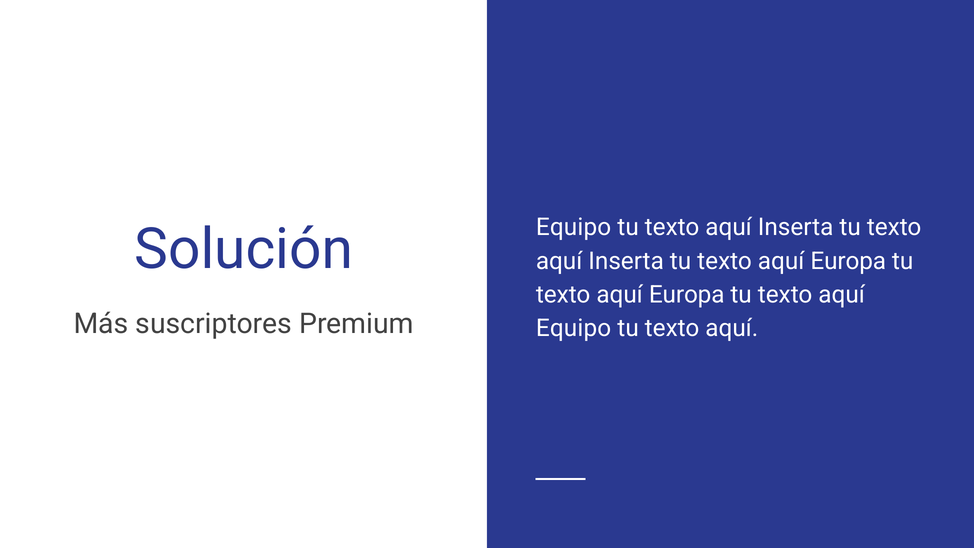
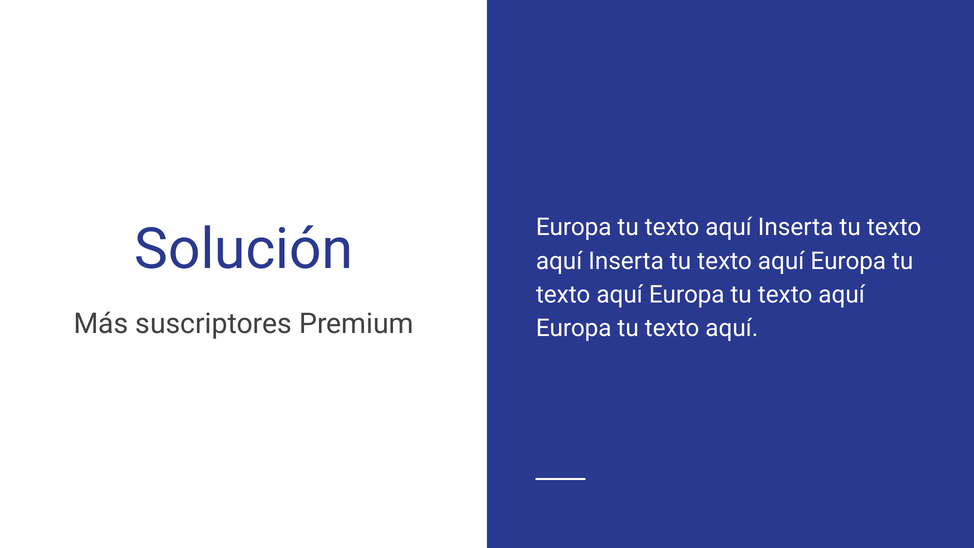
Equipo at (574, 227): Equipo -> Europa
Equipo at (574, 328): Equipo -> Europa
